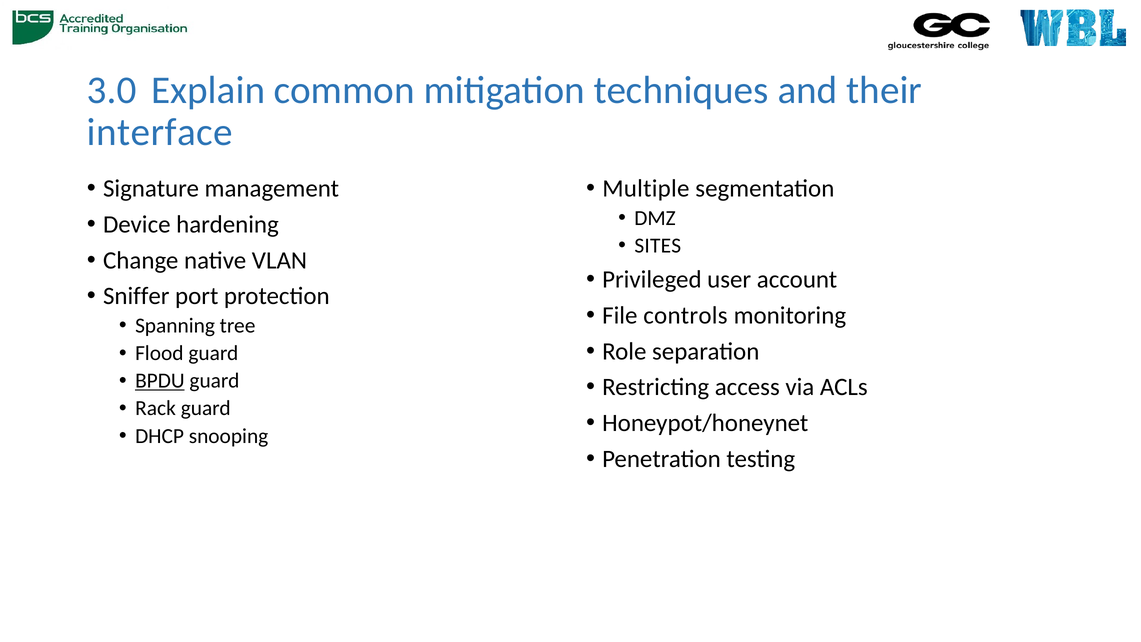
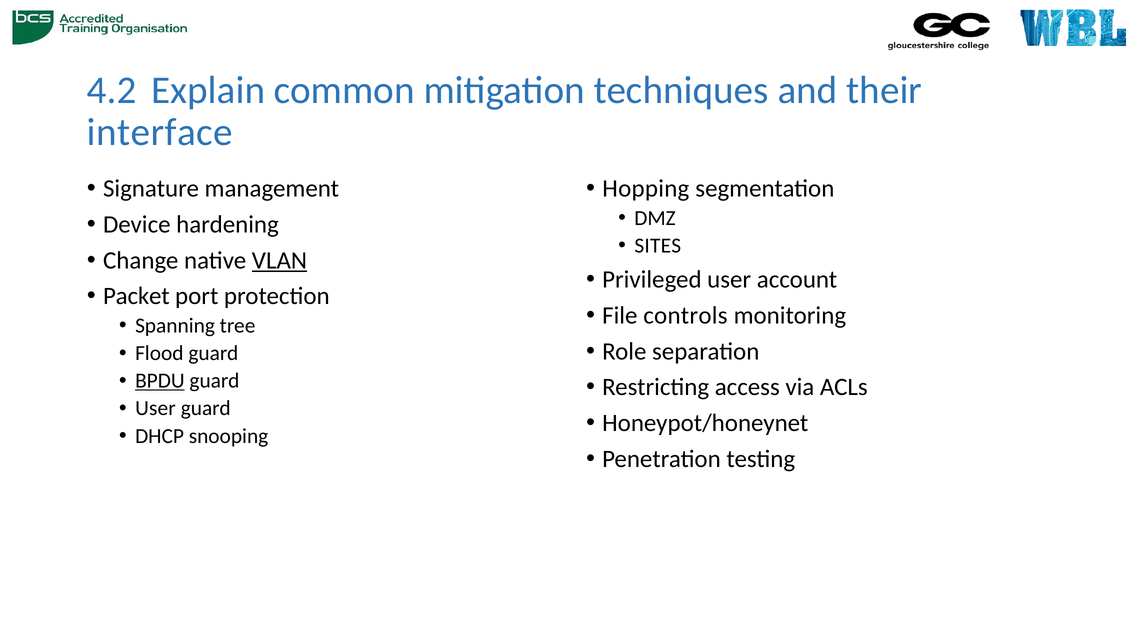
3.0: 3.0 -> 4.2
Multiple: Multiple -> Hopping
VLAN underline: none -> present
Sniffer: Sniffer -> Packet
Rack at (156, 408): Rack -> User
